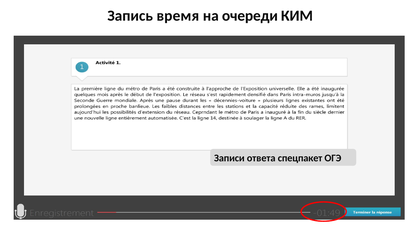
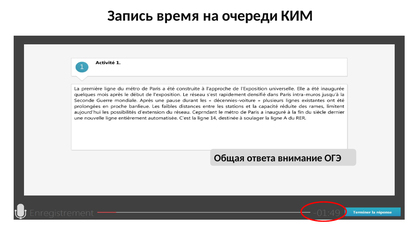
Записи: Записи -> Общая
спецпакет: спецпакет -> внимание
